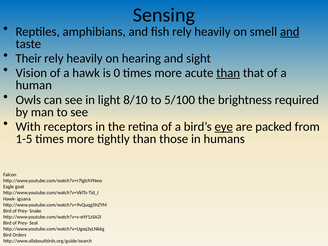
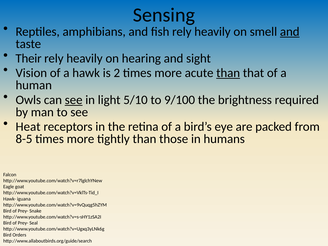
0: 0 -> 2
see at (74, 100) underline: none -> present
8/10: 8/10 -> 5/10
5/100: 5/100 -> 9/100
With: With -> Heat
eye underline: present -> none
1-5: 1-5 -> 8-5
